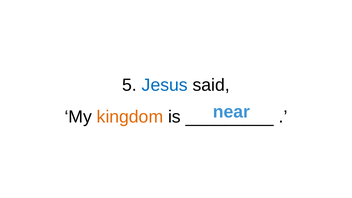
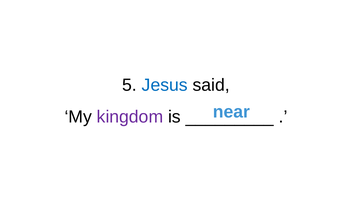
kingdom colour: orange -> purple
